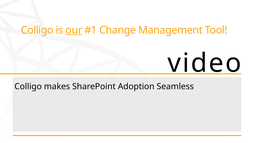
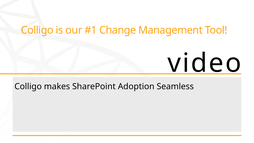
our underline: present -> none
